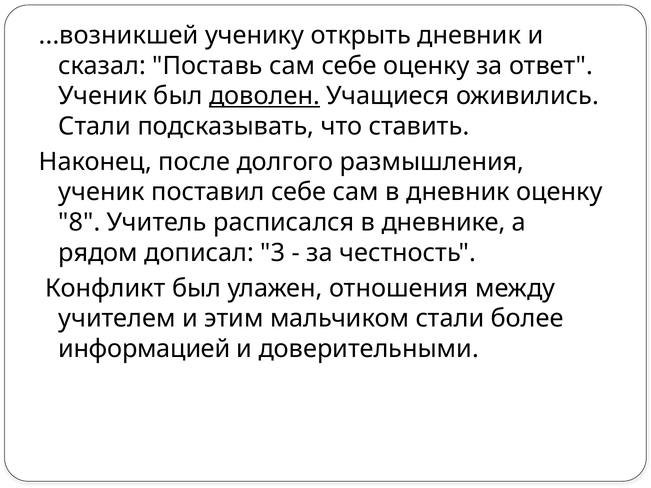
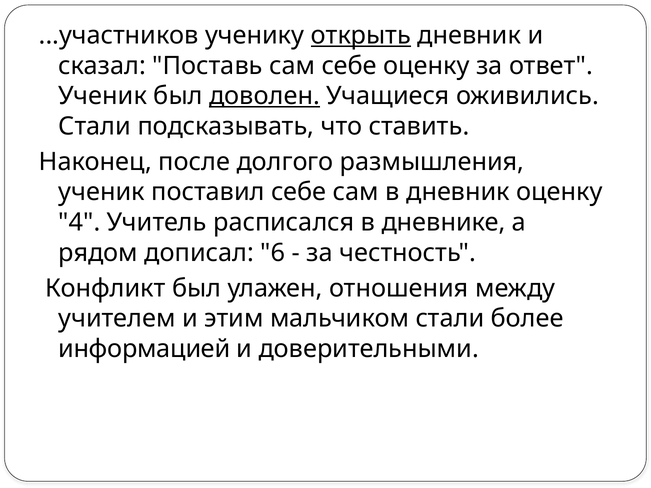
...возникшей: ...возникшей -> ...участников
открыть underline: none -> present
8: 8 -> 4
3: 3 -> 6
